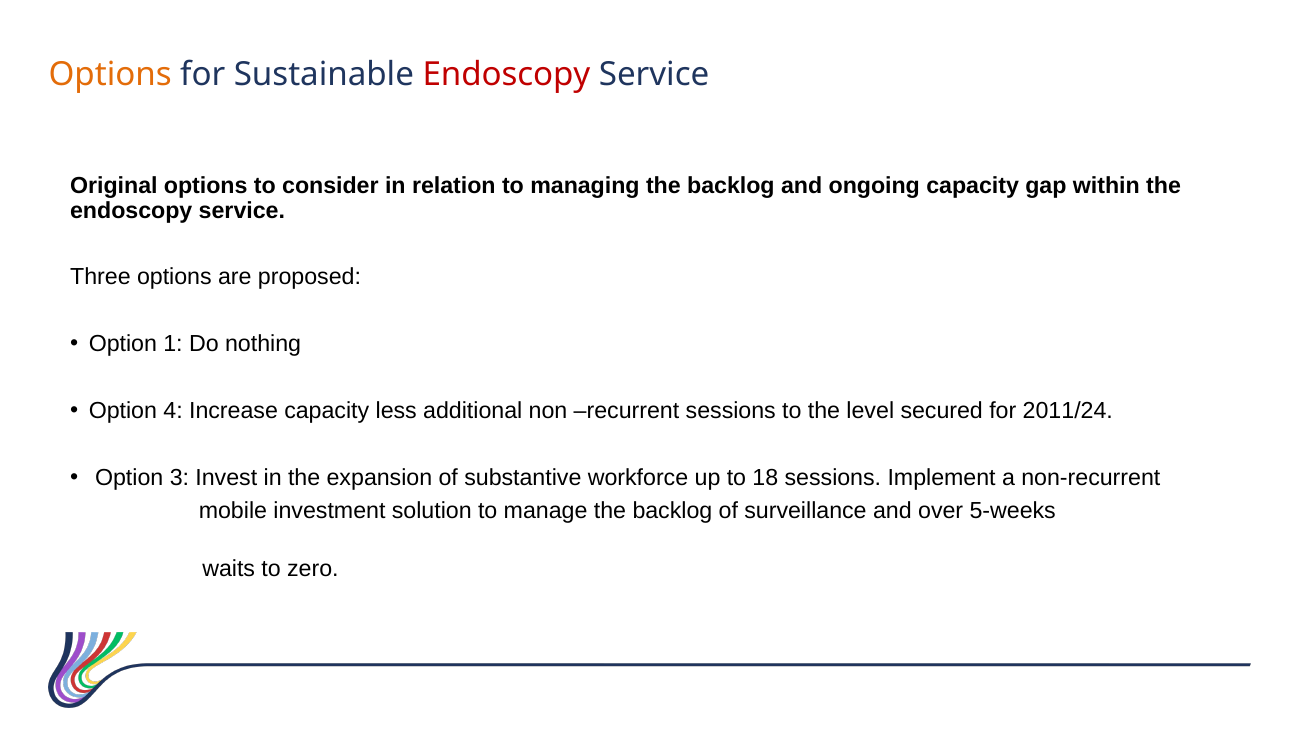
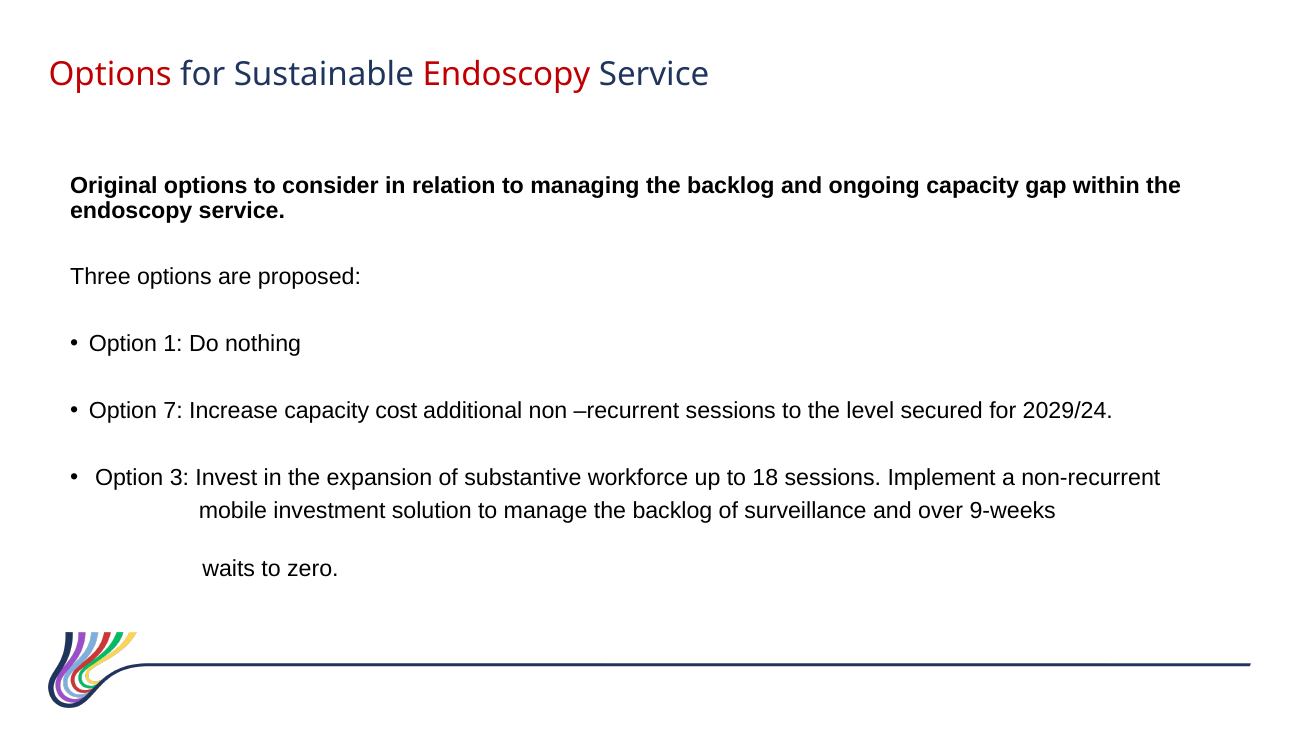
Options at (110, 75) colour: orange -> red
4: 4 -> 7
less: less -> cost
2011/24: 2011/24 -> 2029/24
5-weeks: 5-weeks -> 9-weeks
